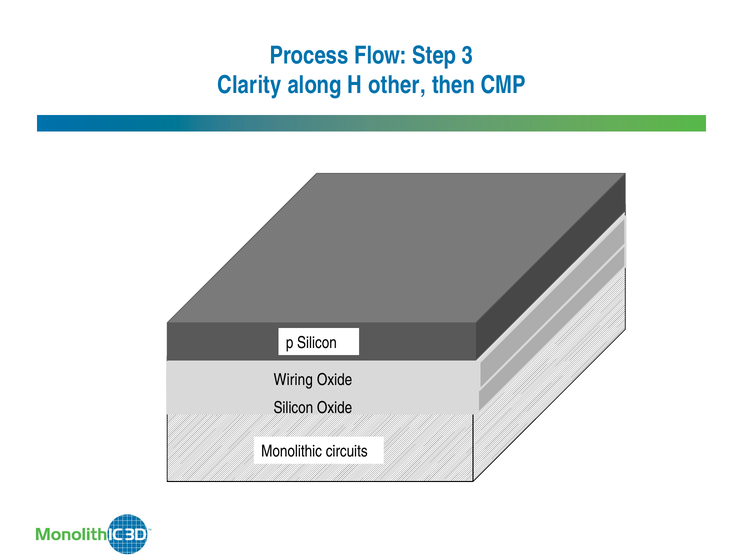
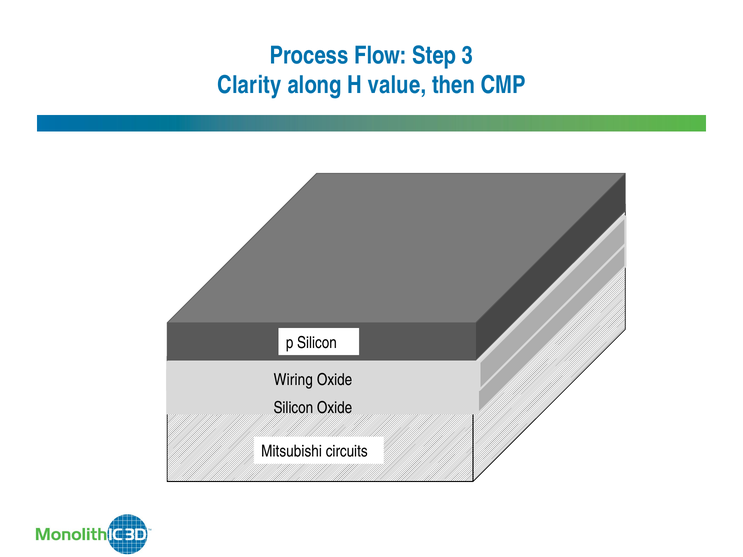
other: other -> value
Monolithic: Monolithic -> Mitsubishi
